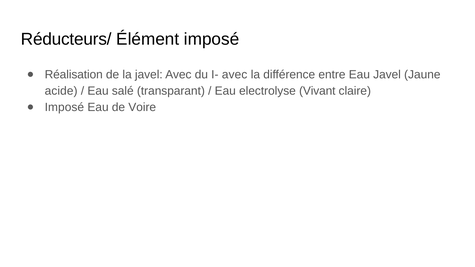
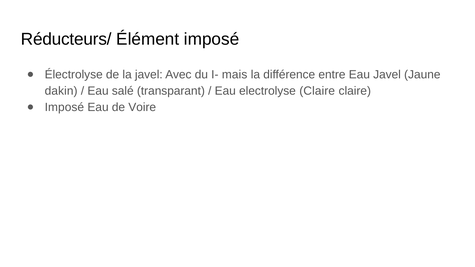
Réalisation: Réalisation -> Électrolyse
I- avec: avec -> mais
acide: acide -> dakin
electrolyse Vivant: Vivant -> Claire
